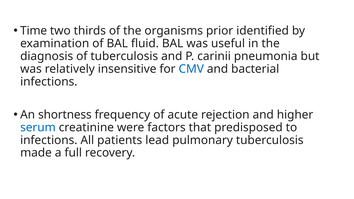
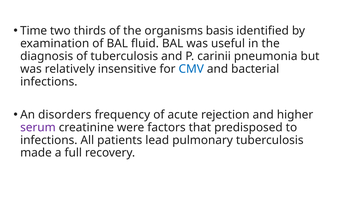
prior: prior -> basis
shortness: shortness -> disorders
serum colour: blue -> purple
